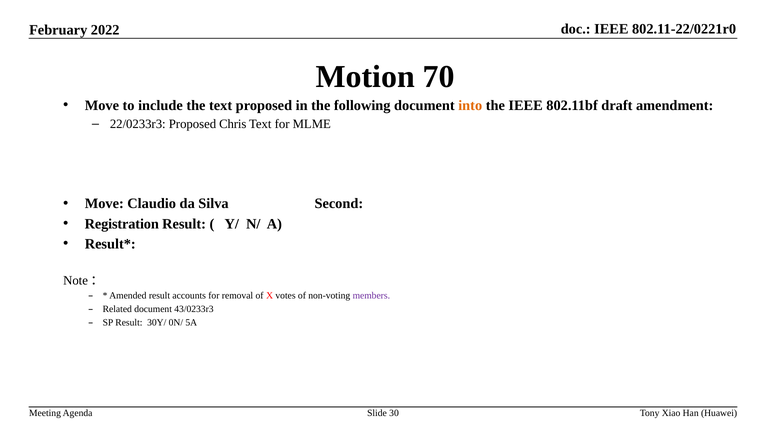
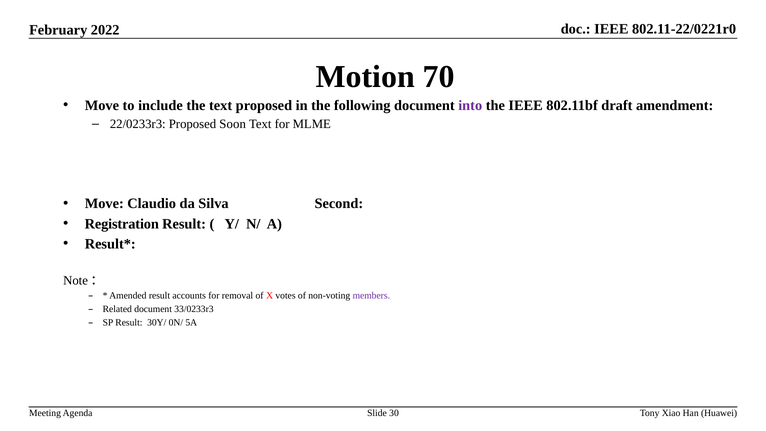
into colour: orange -> purple
Chris: Chris -> Soon
43/0233r3: 43/0233r3 -> 33/0233r3
